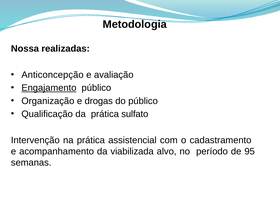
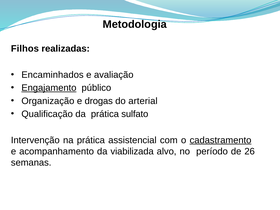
Nossa: Nossa -> Filhos
Anticoncepção: Anticoncepção -> Encaminhados
do público: público -> arterial
cadastramento underline: none -> present
95: 95 -> 26
